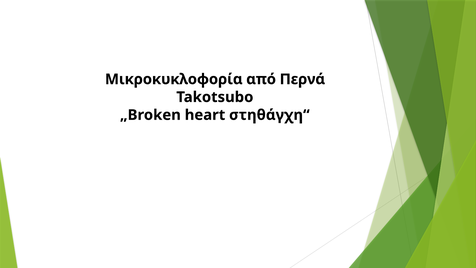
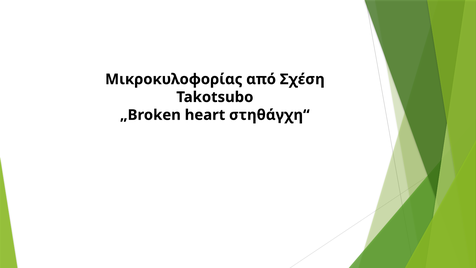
Μικροκυκλοφορία: Μικροκυκλοφορία -> Μικροκυλοφορίας
Περνά: Περνά -> Σχέση
